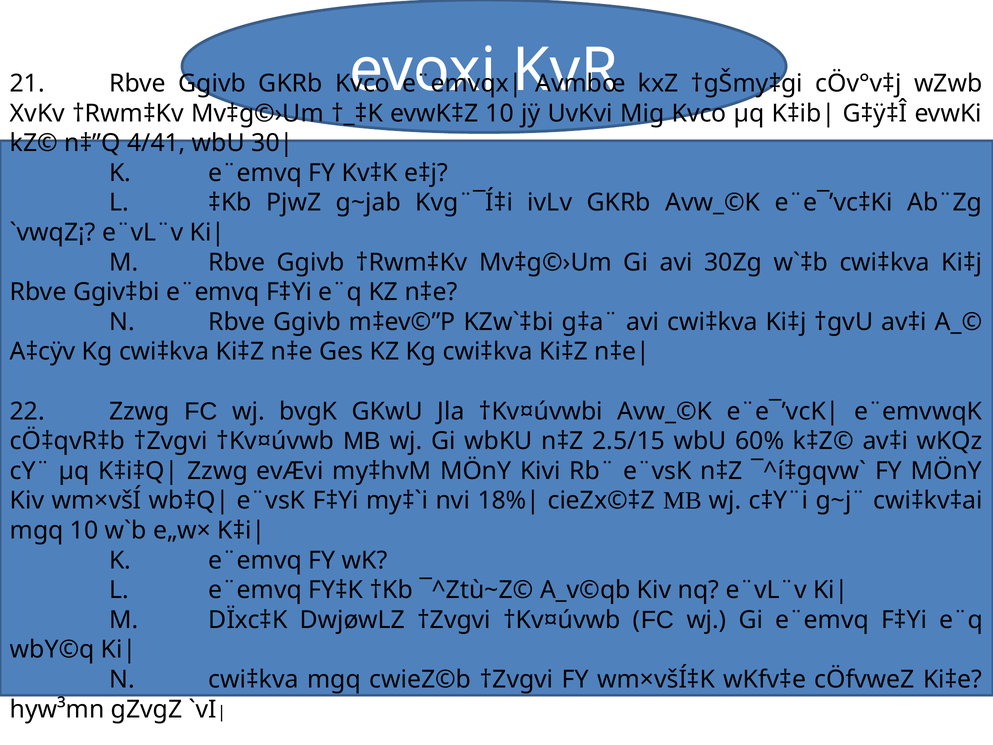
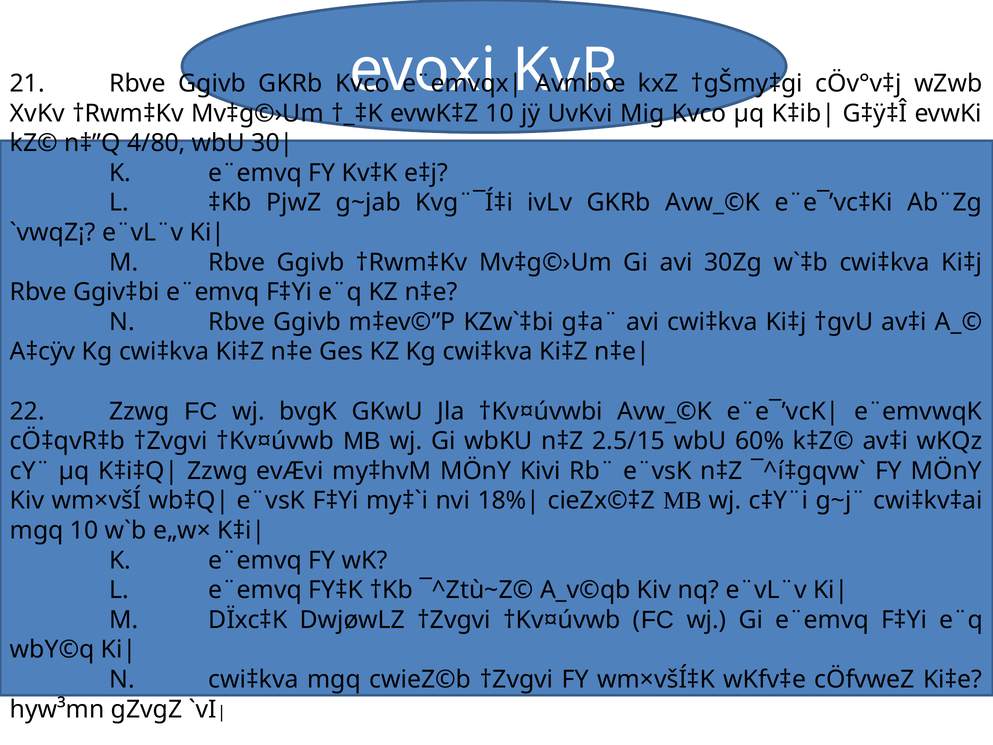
4/41: 4/41 -> 4/80
